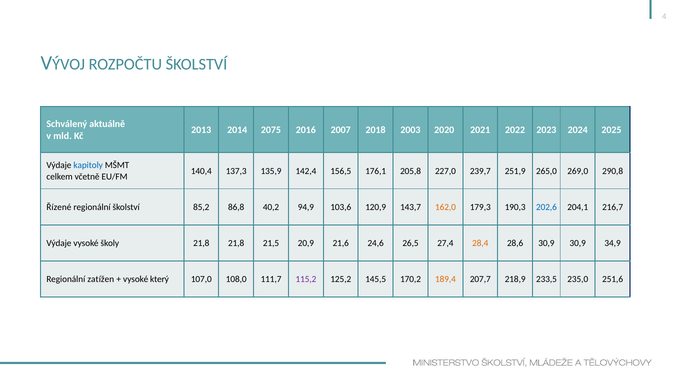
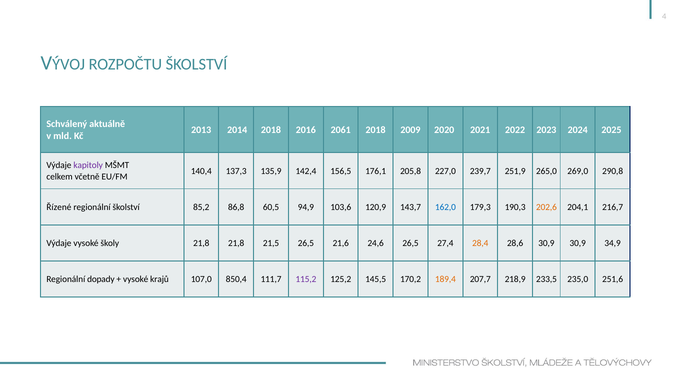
2014 2075: 2075 -> 2018
2007: 2007 -> 2061
2003: 2003 -> 2009
kapitoly colour: blue -> purple
40,2: 40,2 -> 60,5
162,0 colour: orange -> blue
202,6 colour: blue -> orange
21,5 20,9: 20,9 -> 26,5
zatížen: zatížen -> dopady
který: který -> krajů
108,0: 108,0 -> 850,4
